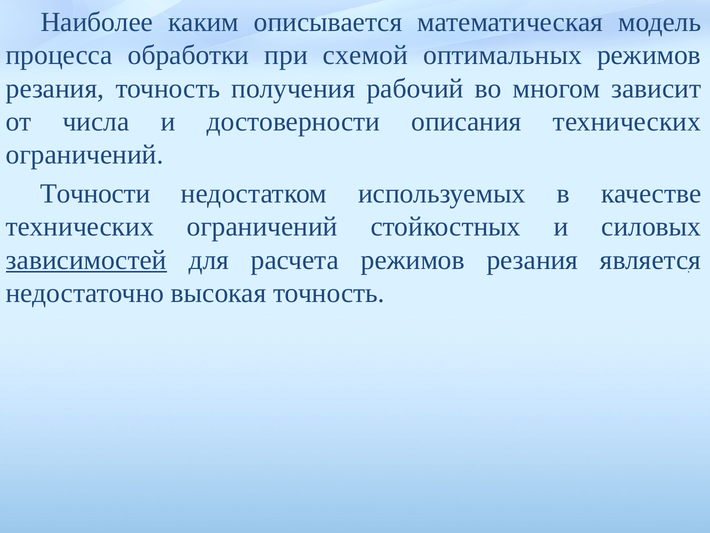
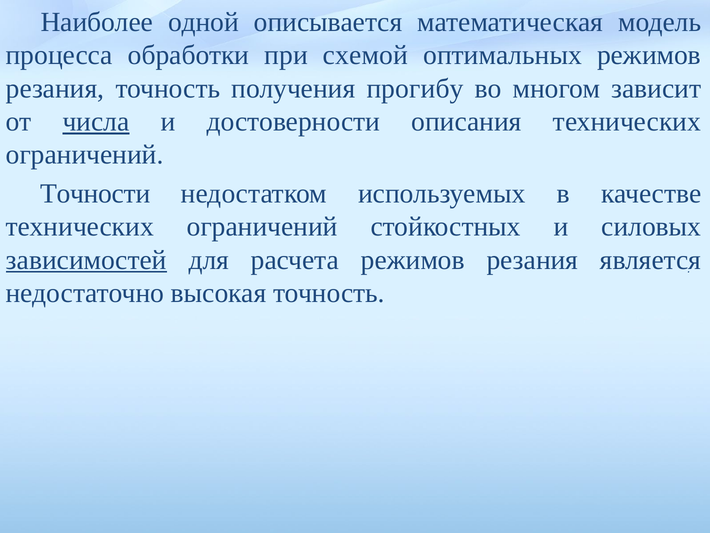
каким: каким -> одной
рабочий: рабочий -> прогибу
числа underline: none -> present
